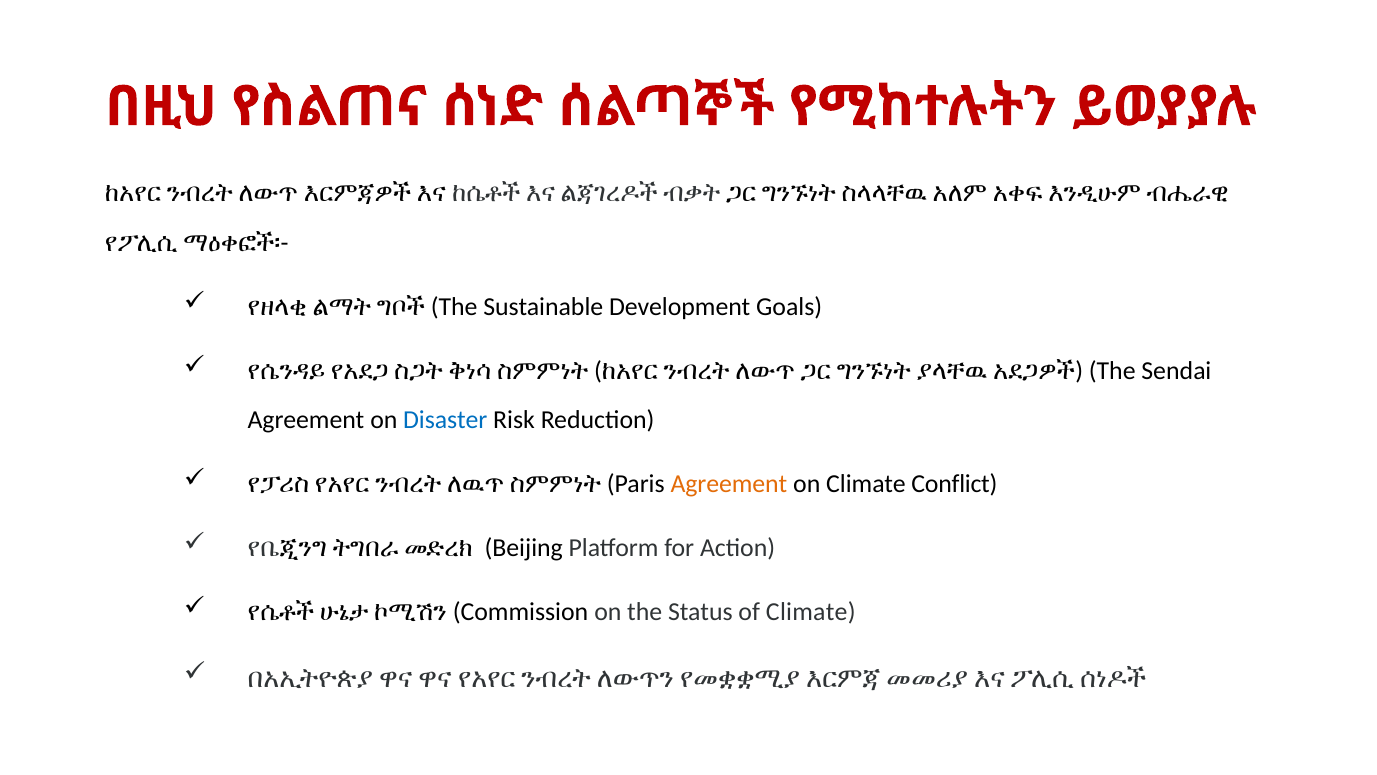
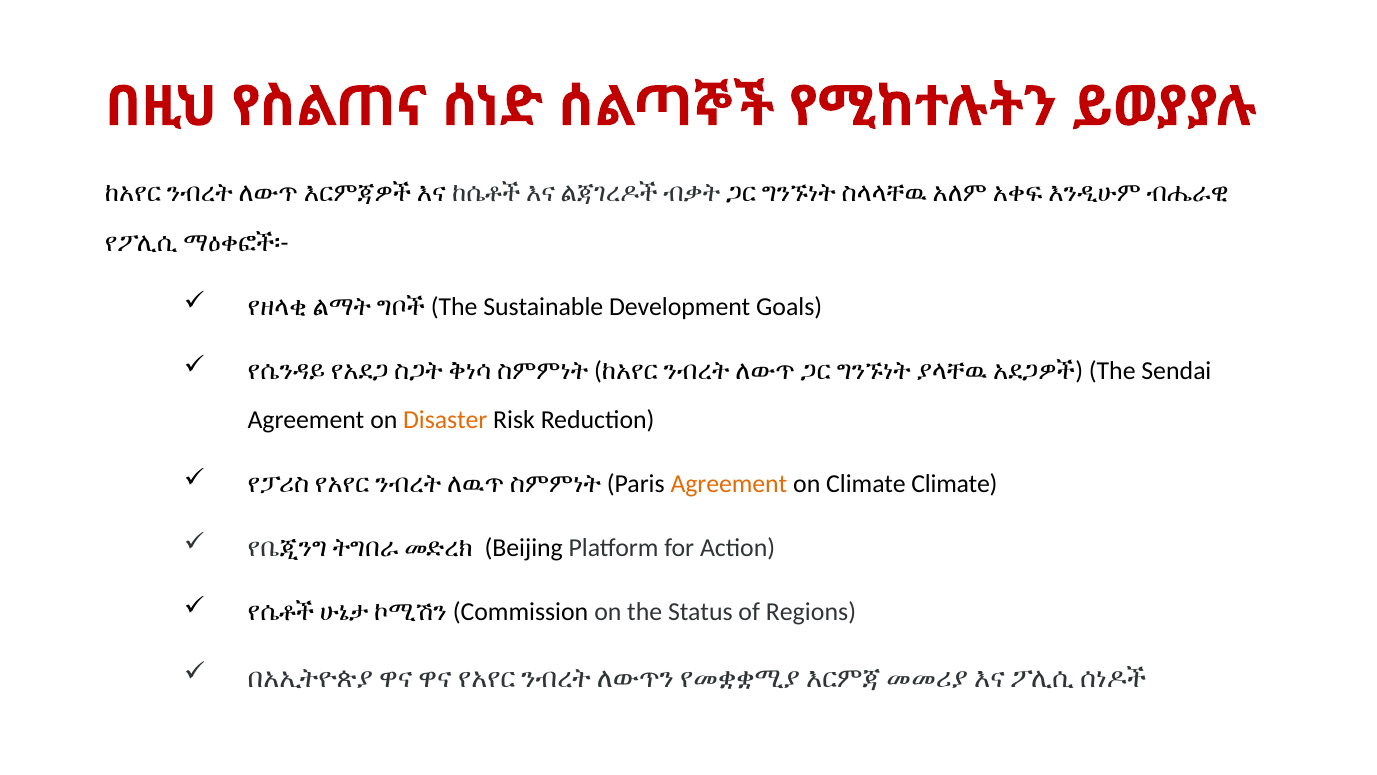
Disaster colour: blue -> orange
Climate Conflict: Conflict -> Climate
of Climate: Climate -> Regions
